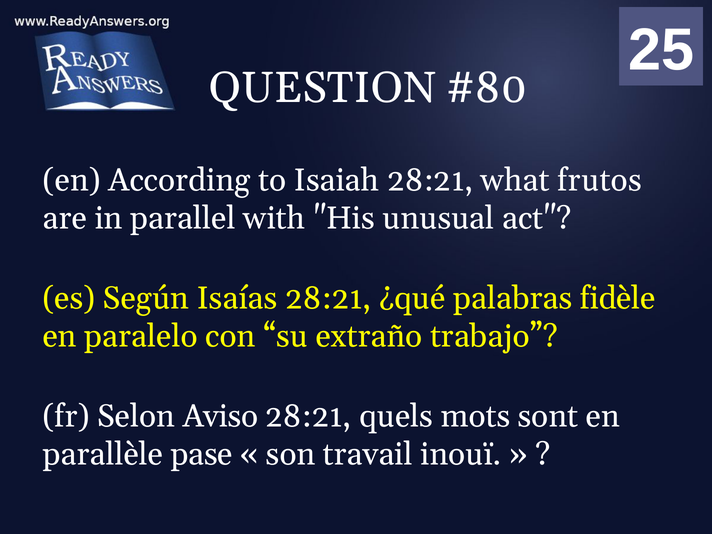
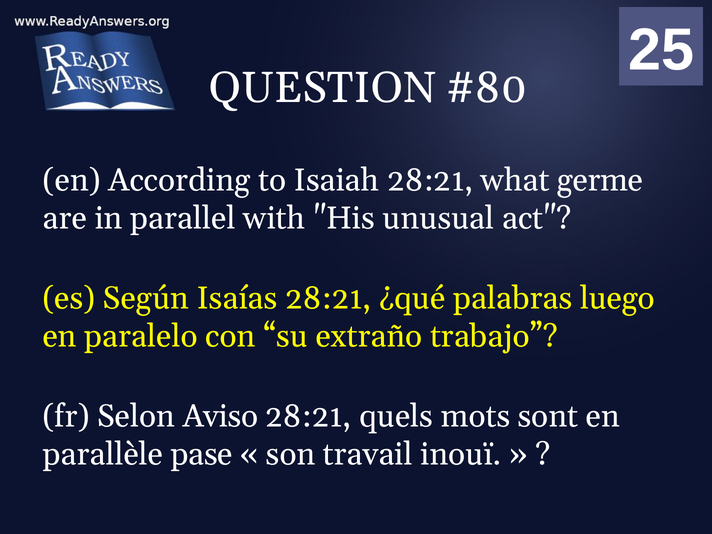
frutos: frutos -> germe
fidèle: fidèle -> luego
